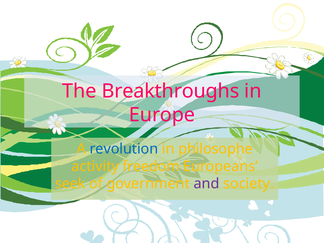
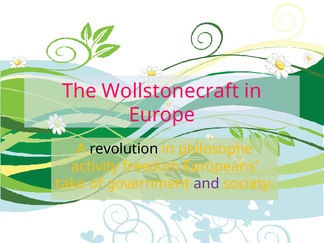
Breakthroughs: Breakthroughs -> Wollstonecraft
revolution colour: blue -> black
seek: seek -> take
